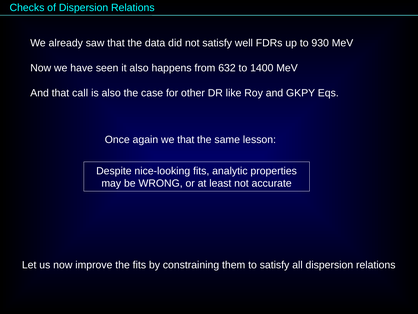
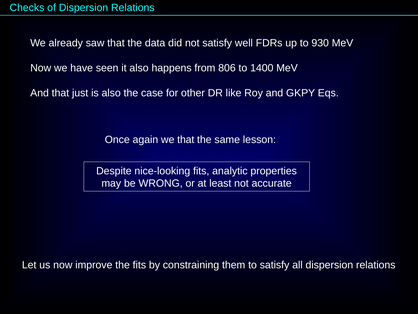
632: 632 -> 806
call: call -> just
